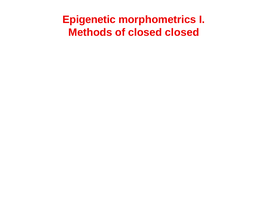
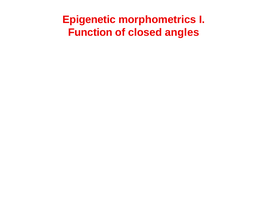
Methods: Methods -> Function
closed closed: closed -> angles
